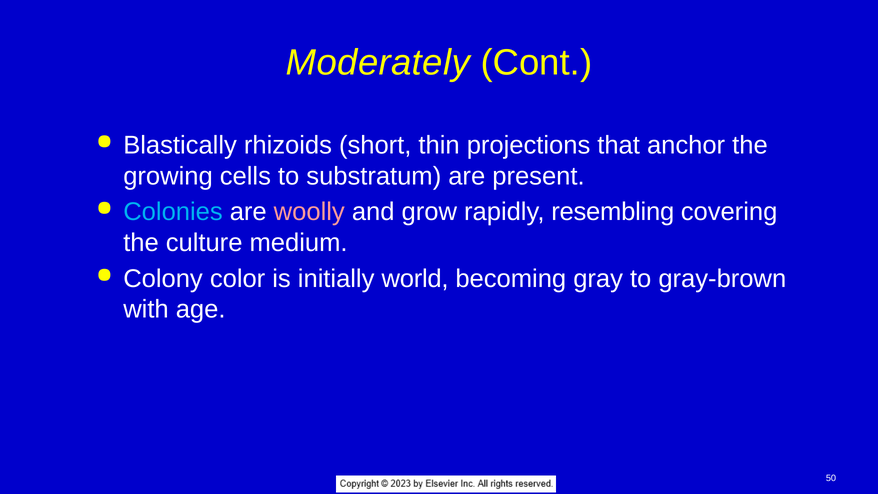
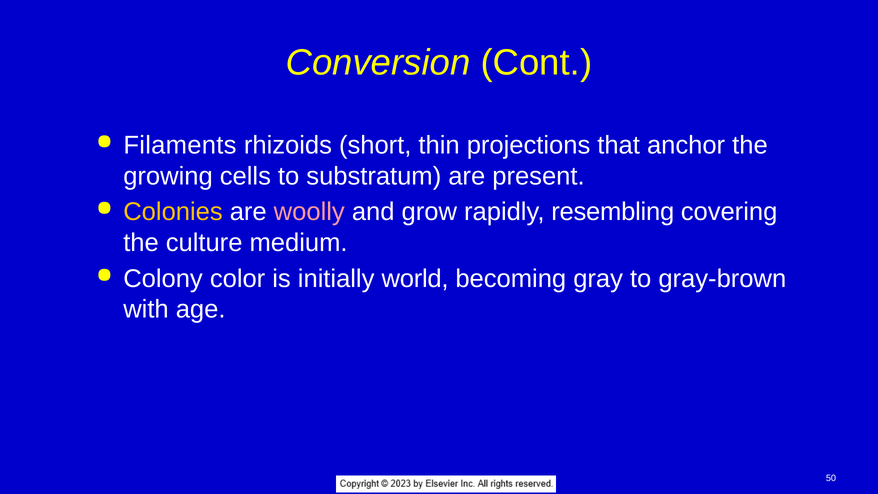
Moderately: Moderately -> Conversion
Blastically: Blastically -> Filaments
Colonies colour: light blue -> yellow
